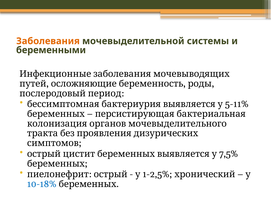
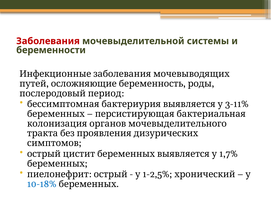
Заболевания colour: orange -> red
беременными: беременными -> беременности
5-11%: 5-11% -> 3-11%
7,5%: 7,5% -> 1,7%
